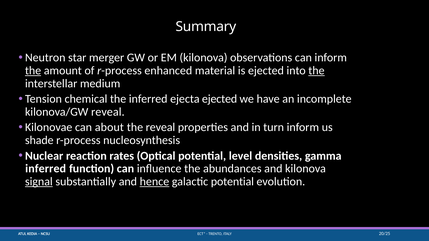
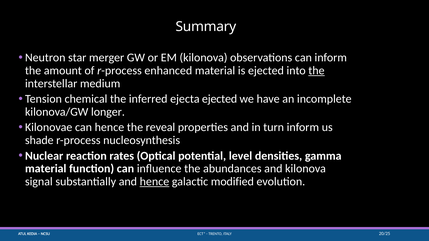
the at (33, 71) underline: present -> none
kilonova/GW reveal: reveal -> longer
can about: about -> hence
inferred at (46, 169): inferred -> material
signal underline: present -> none
galactic potential: potential -> modified
